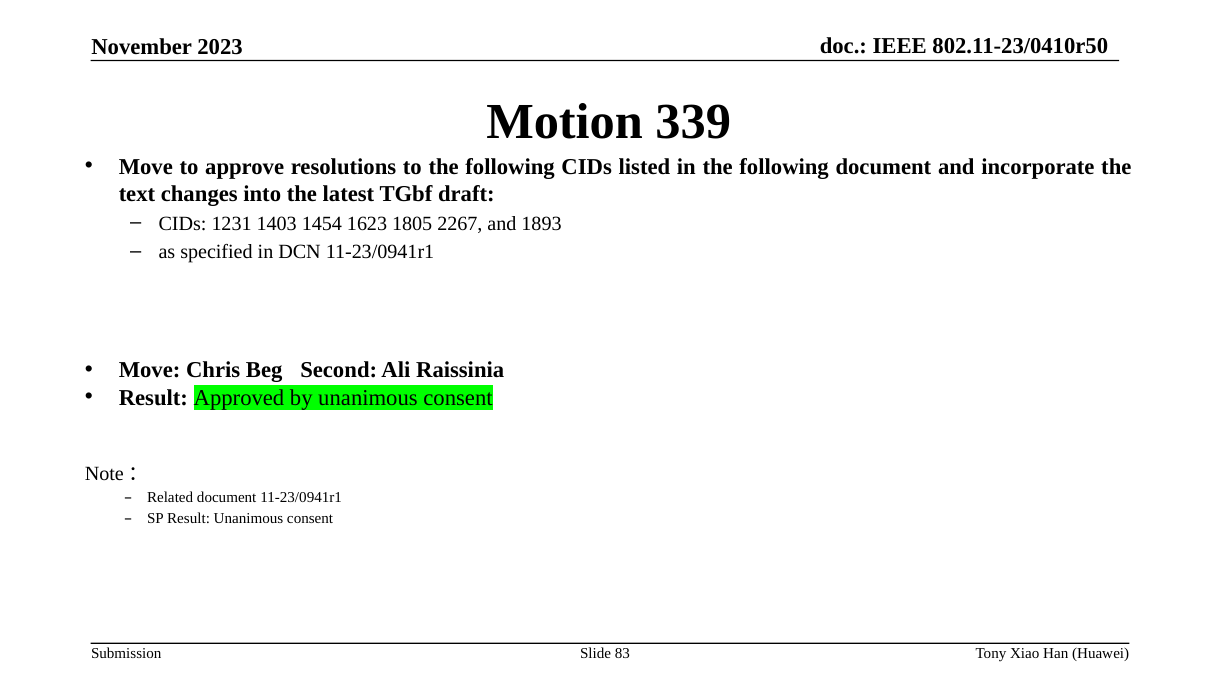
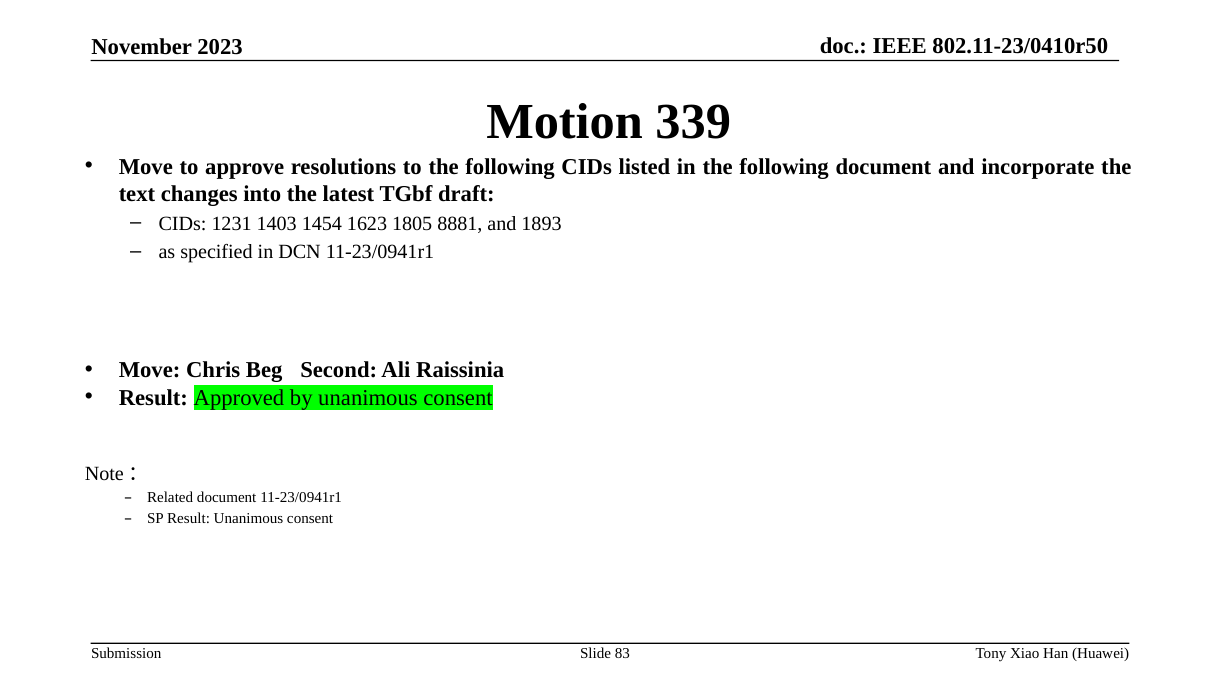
2267: 2267 -> 8881
